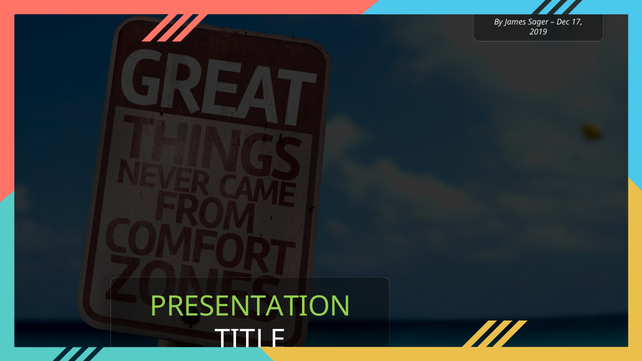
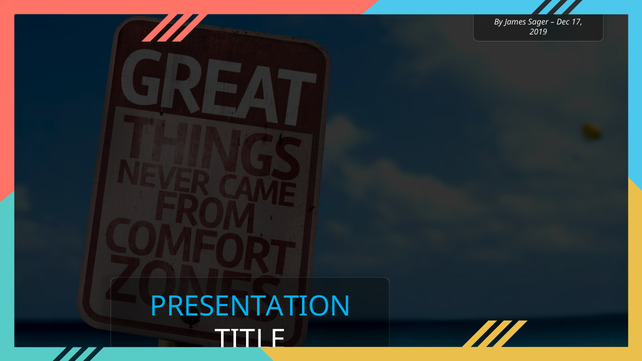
PRESENTATION at (251, 306) colour: light green -> light blue
